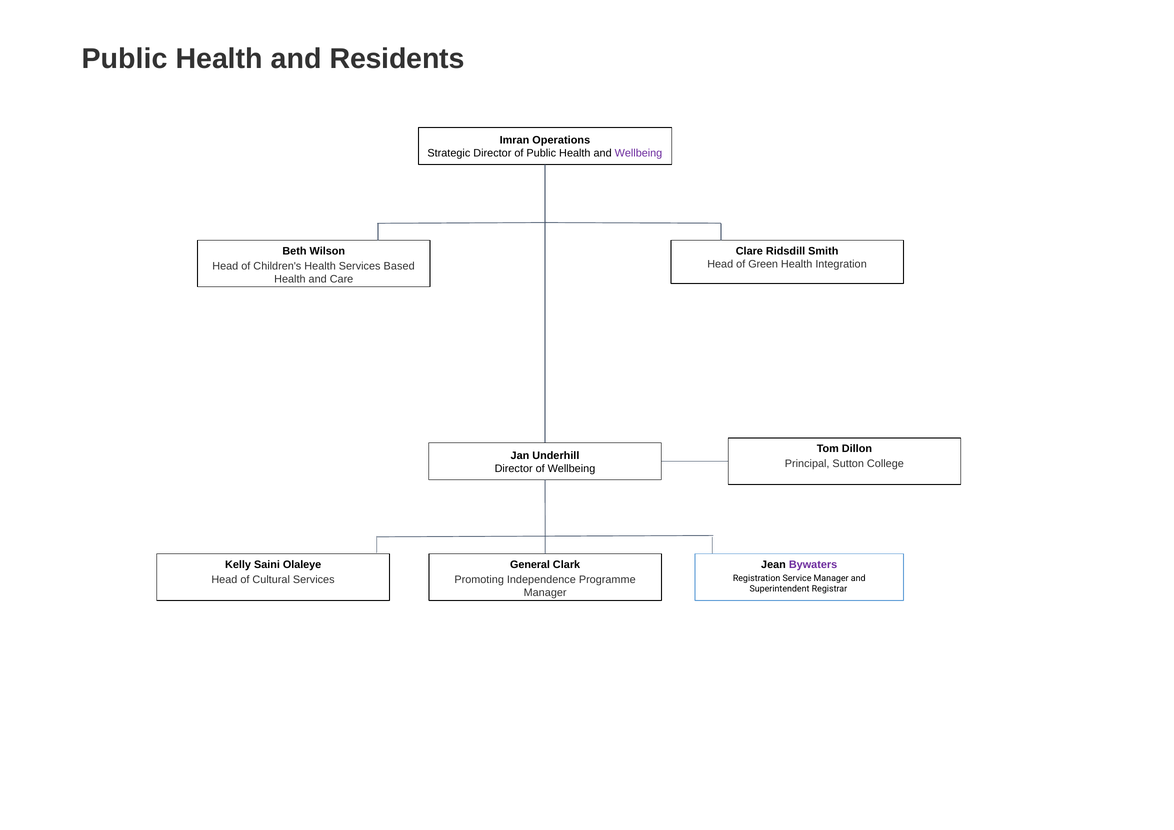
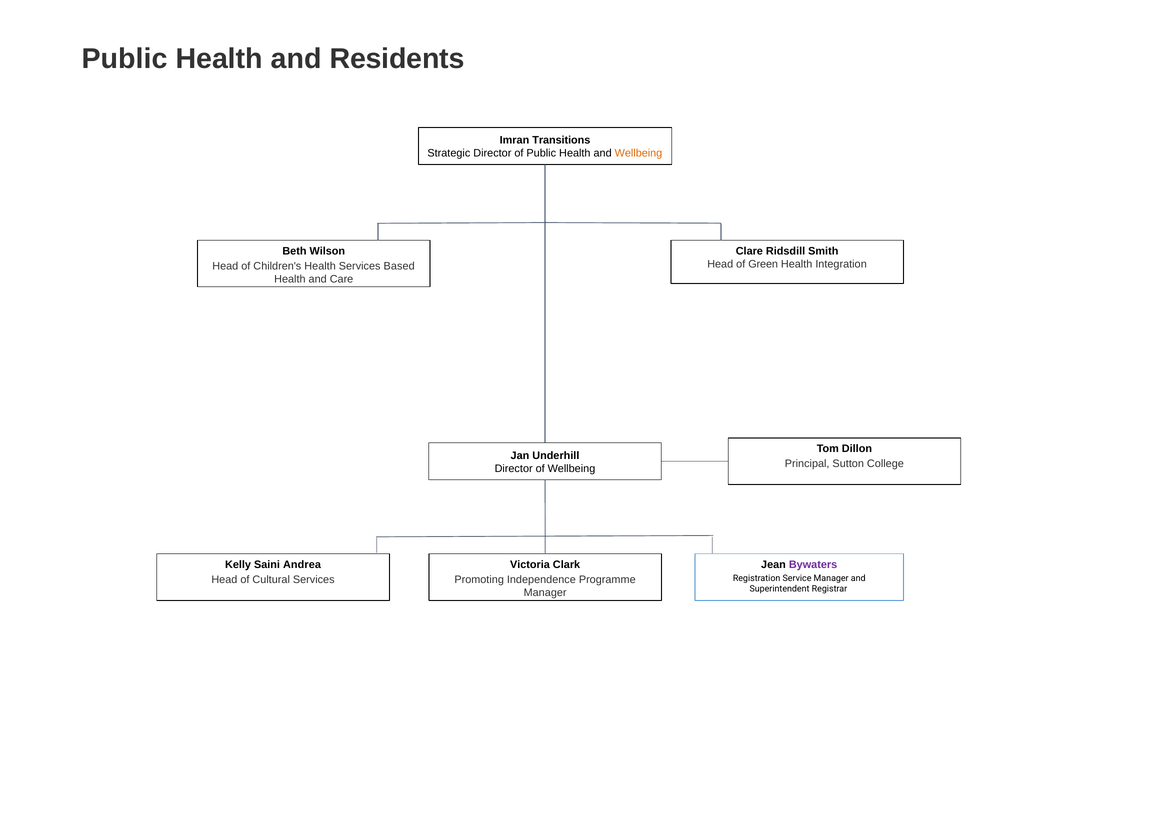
Operations: Operations -> Transitions
Wellbeing at (638, 153) colour: purple -> orange
Olaleye: Olaleye -> Andrea
General: General -> Victoria
